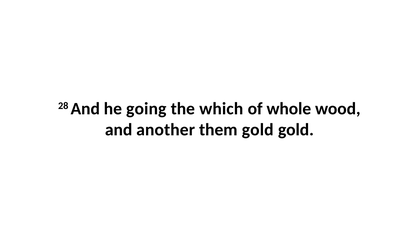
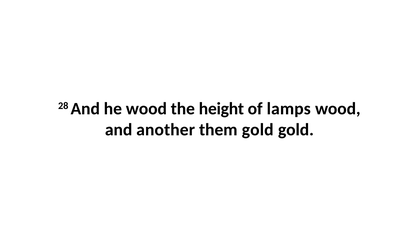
he going: going -> wood
which: which -> height
whole: whole -> lamps
